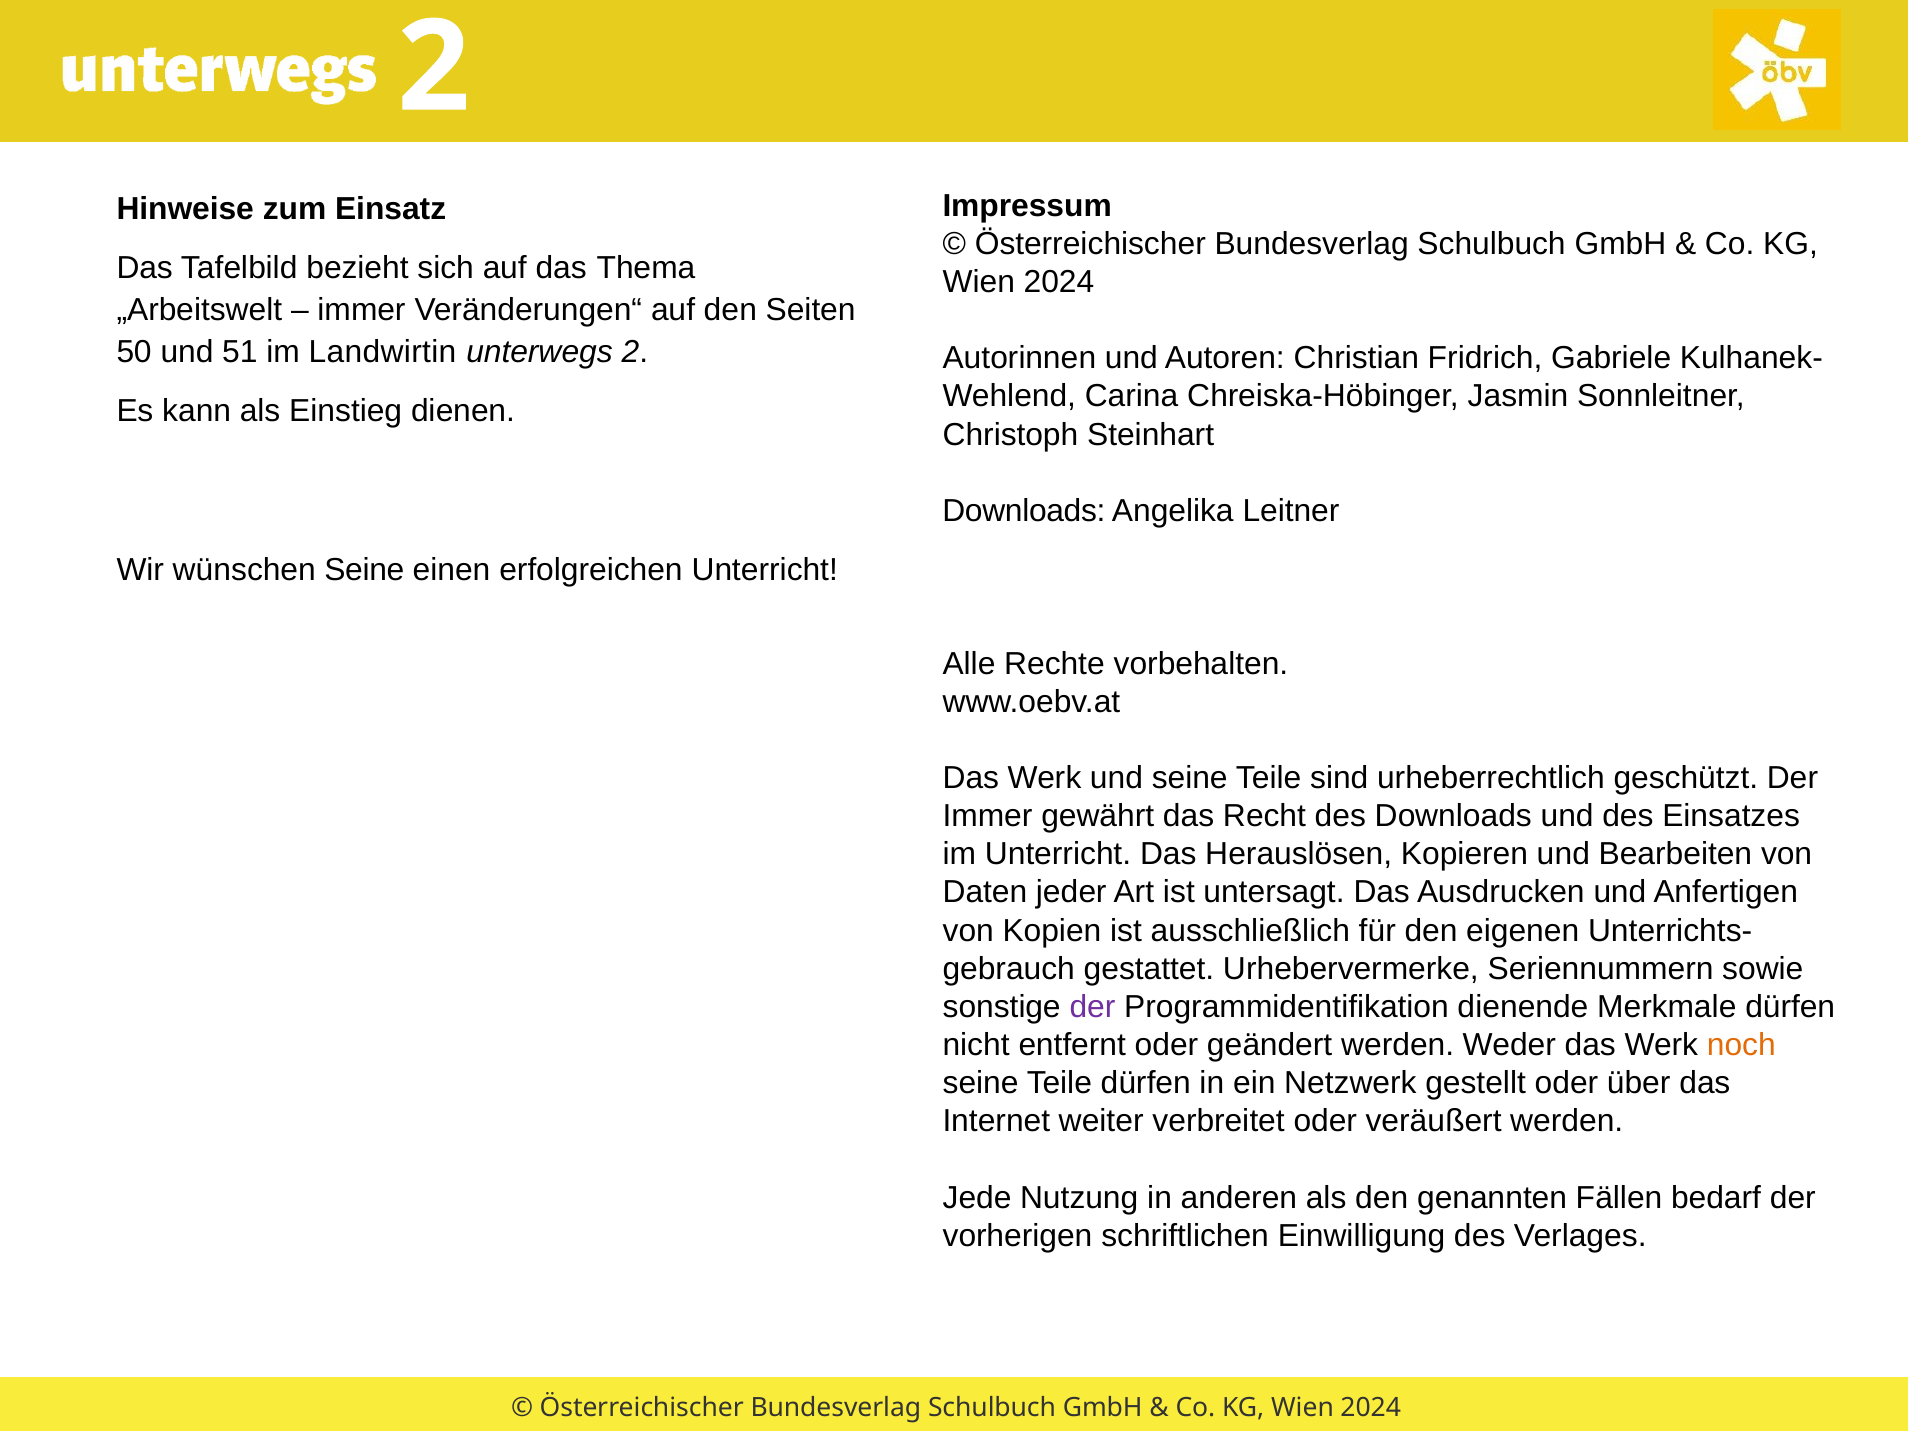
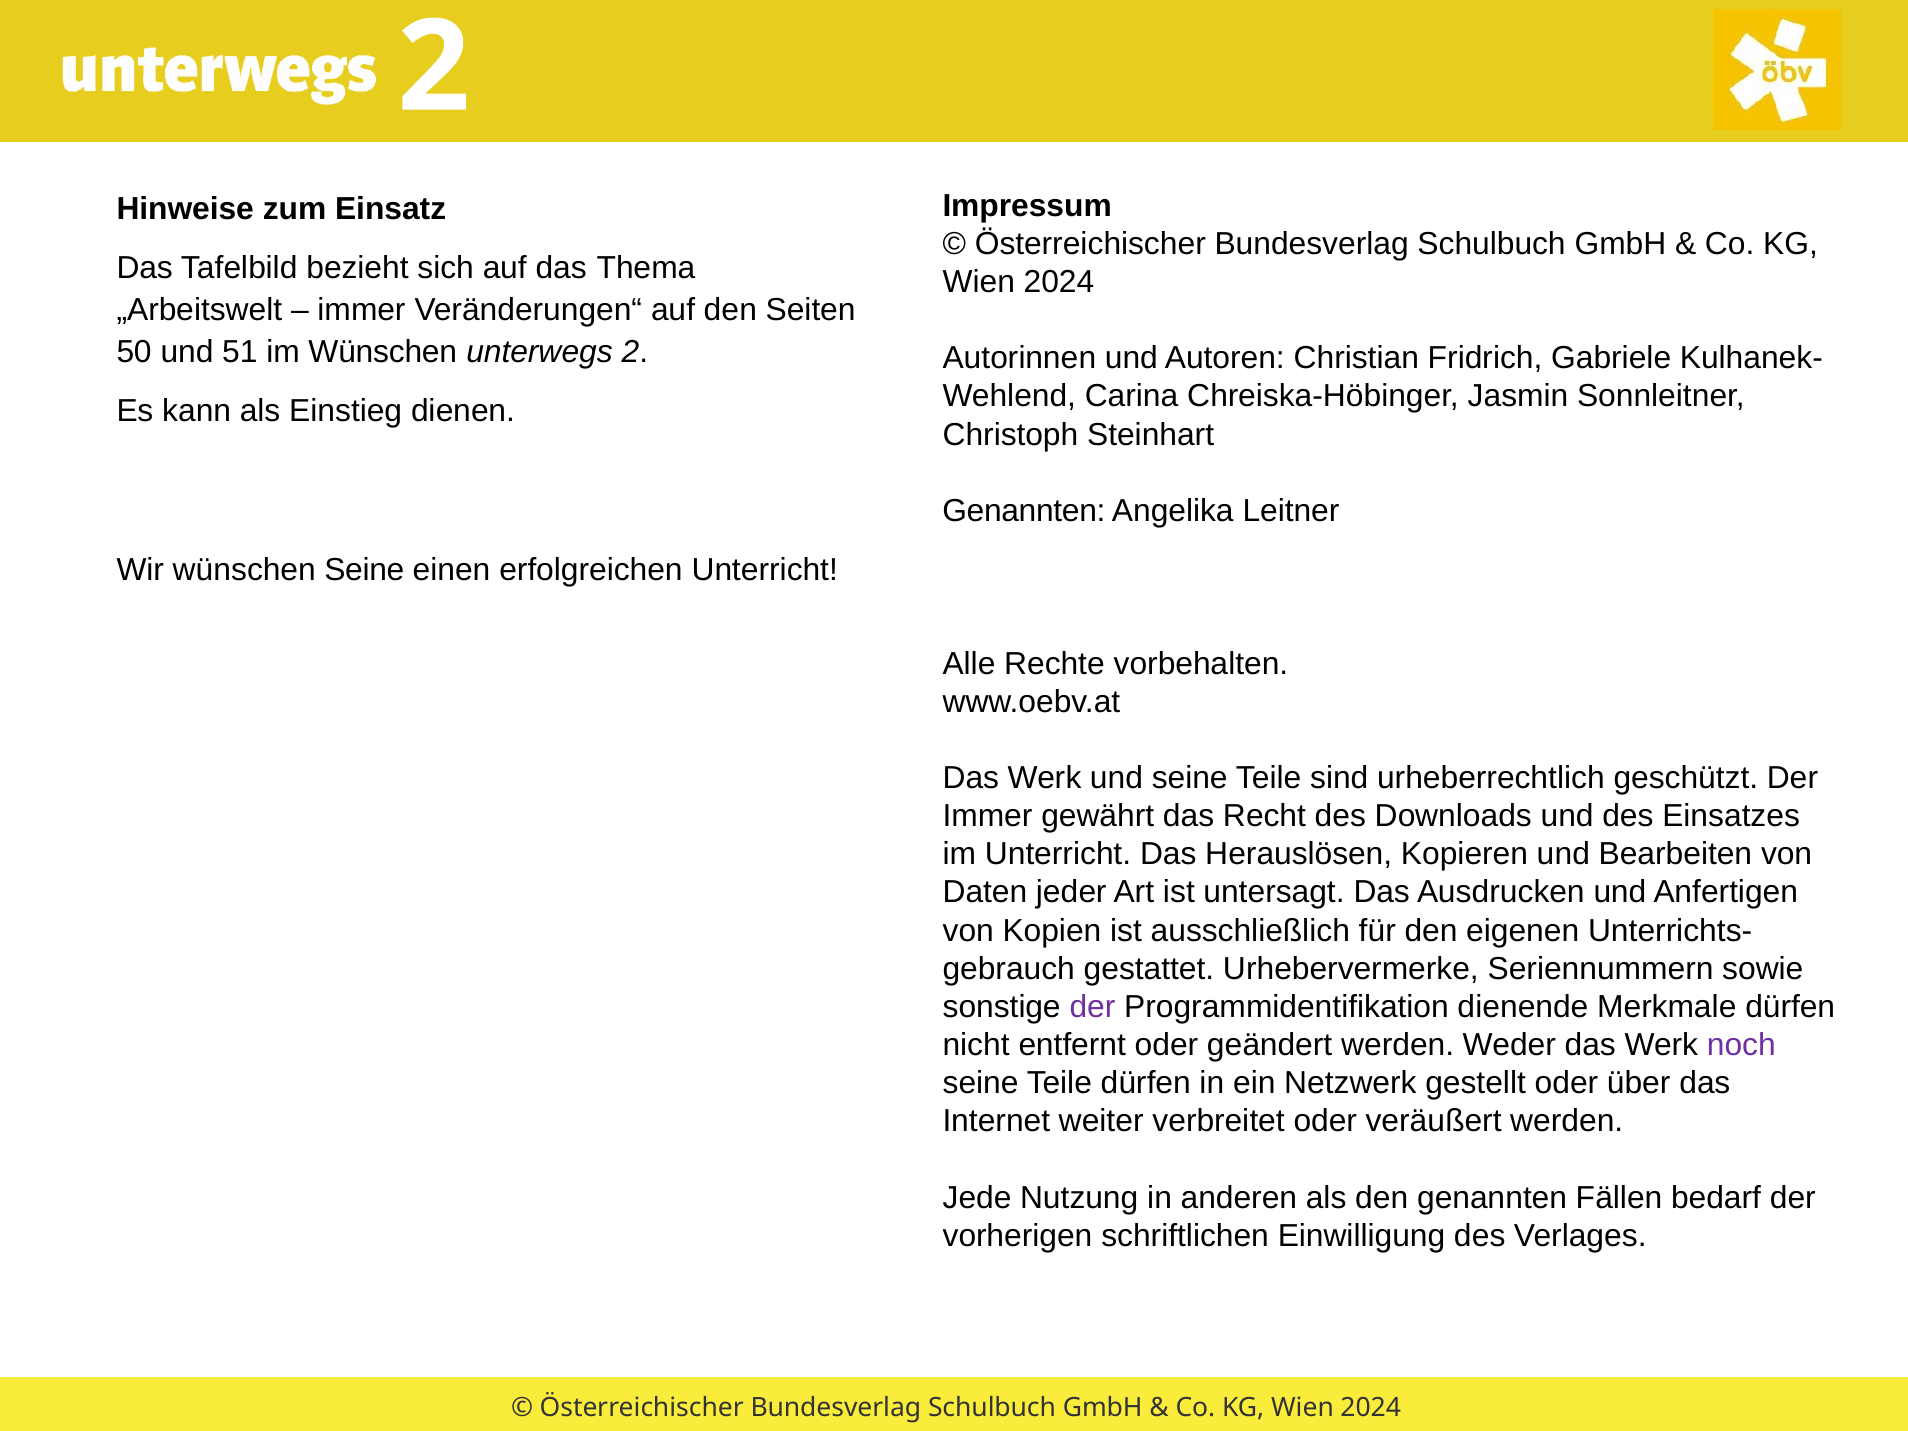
im Landwirtin: Landwirtin -> Wünschen
Downloads at (1024, 511): Downloads -> Genannten
noch colour: orange -> purple
